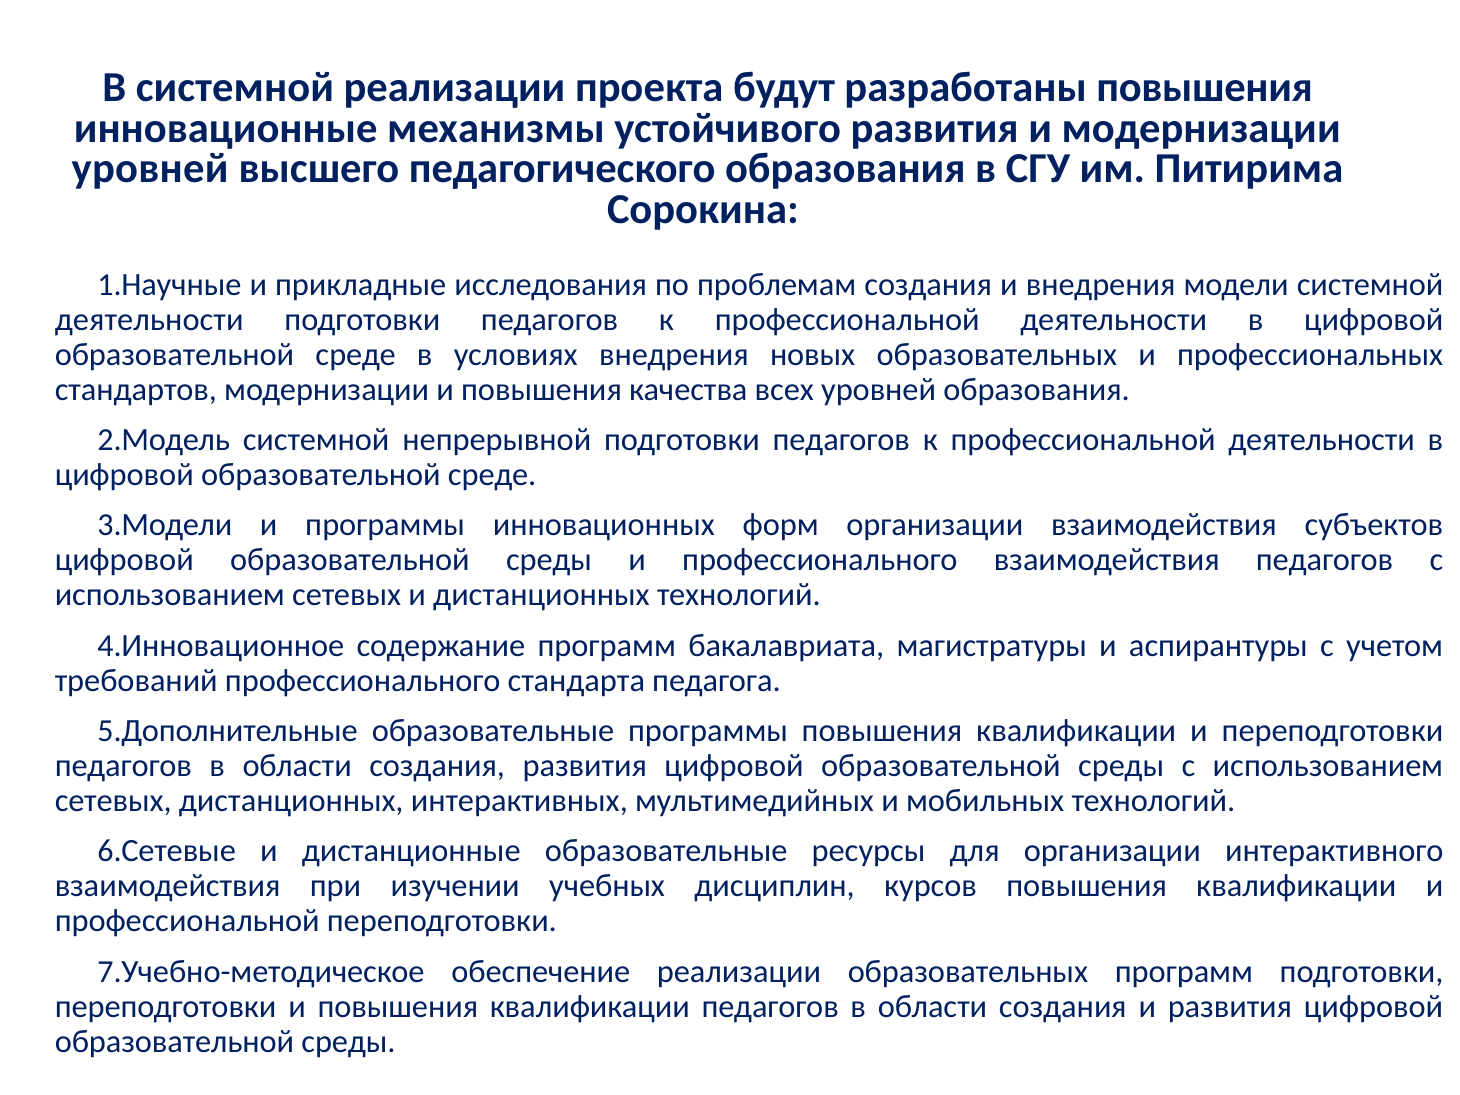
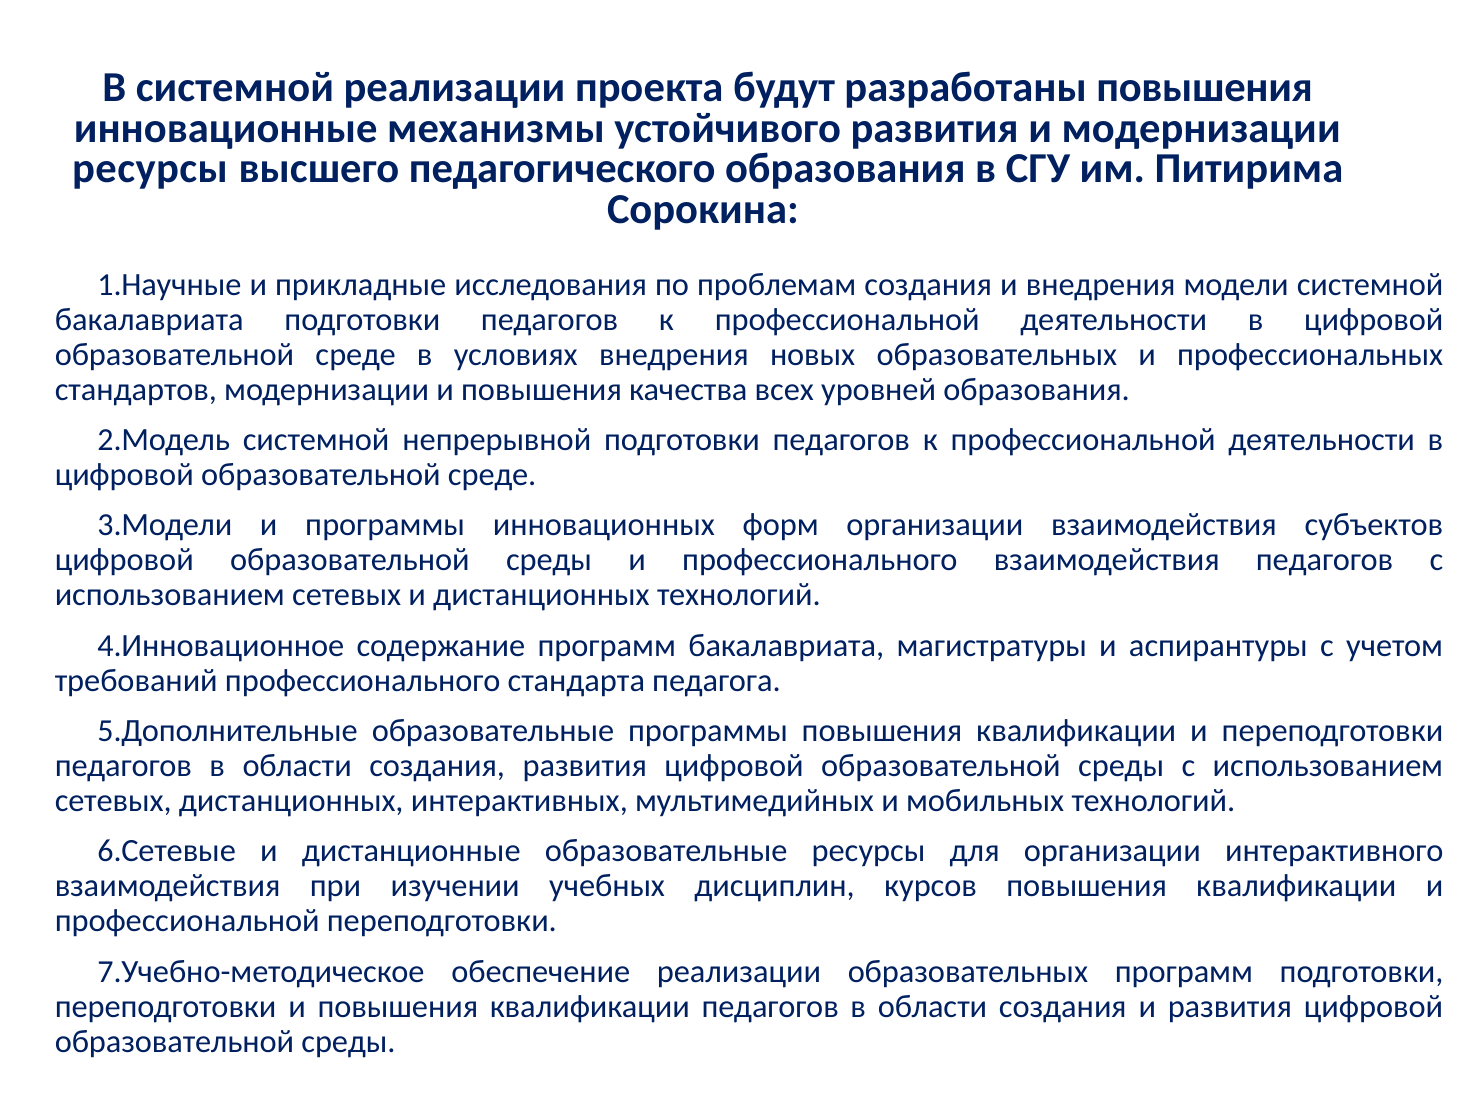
уровней at (150, 169): уровней -> ресурсы
деятельности at (149, 320): деятельности -> бакалавриата
